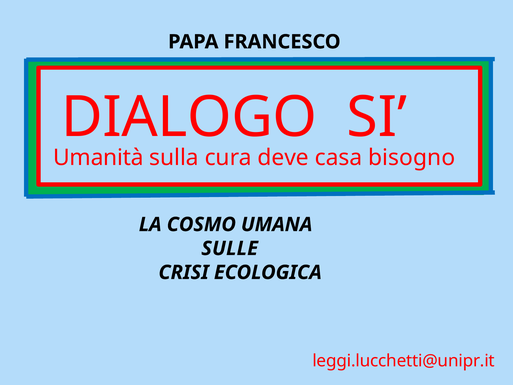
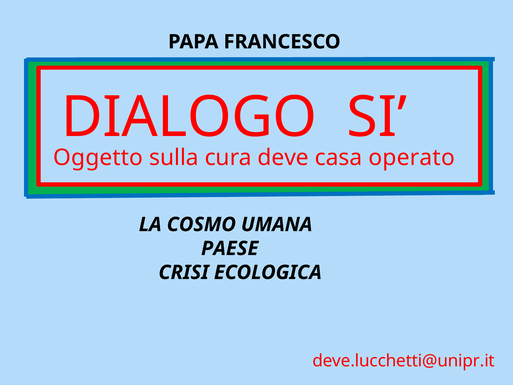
Umanità: Umanità -> Oggetto
bisogno: bisogno -> operato
SULLE: SULLE -> PAESE
leggi.lucchetti@unipr.it: leggi.lucchetti@unipr.it -> deve.lucchetti@unipr.it
